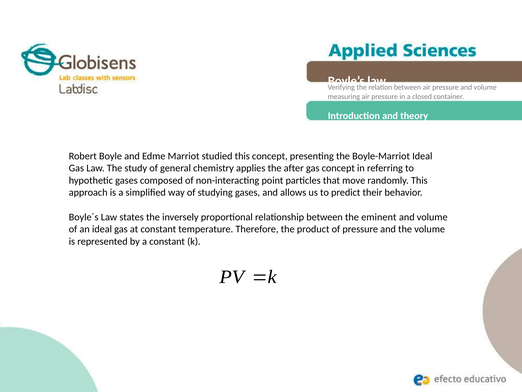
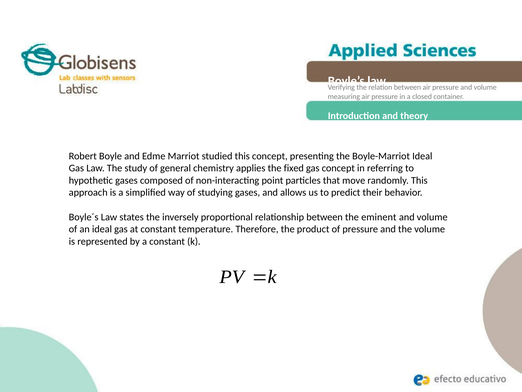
after: after -> fixed
